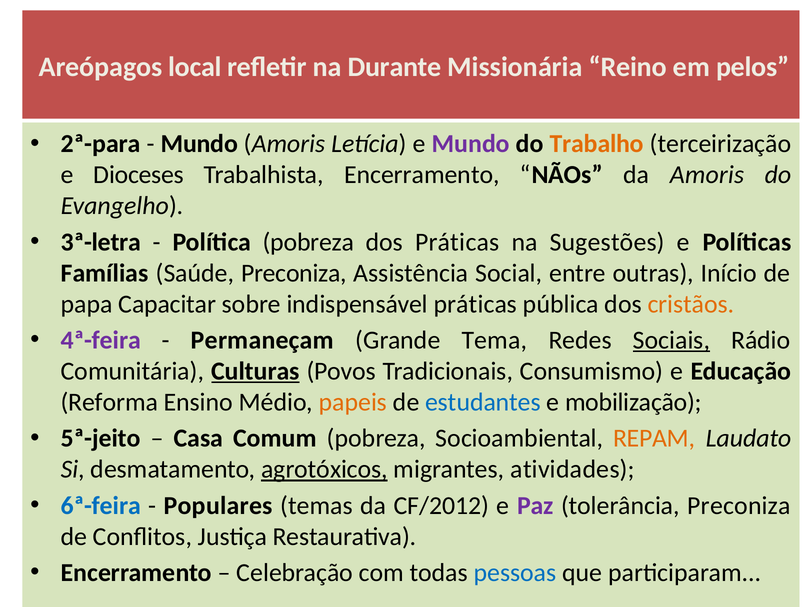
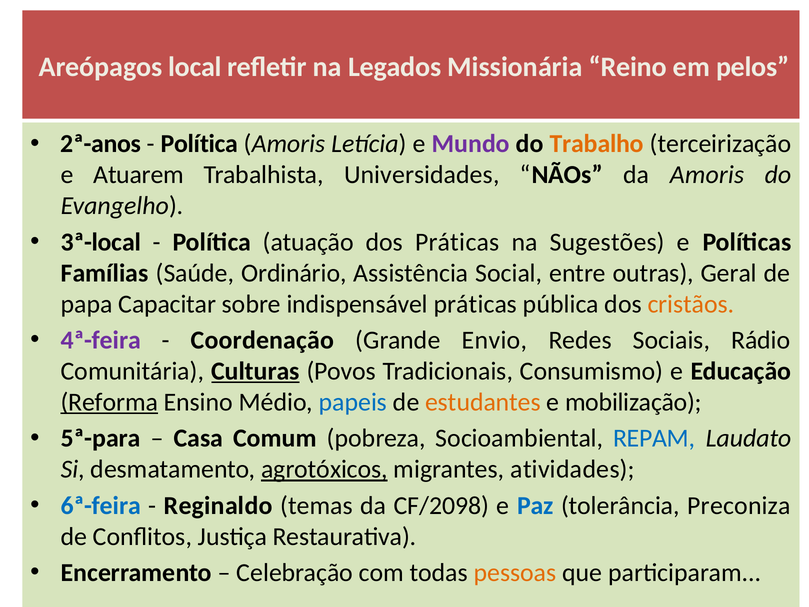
Durante: Durante -> Legados
2ª-para: 2ª-para -> 2ª-anos
Mundo at (199, 144): Mundo -> Política
Dioceses: Dioceses -> Atuarem
Trabalhista Encerramento: Encerramento -> Universidades
3ª-letra: 3ª-letra -> 3ª-local
Política pobreza: pobreza -> atuação
Saúde Preconiza: Preconiza -> Ordinário
Início: Início -> Geral
Permaneçam: Permaneçam -> Coordenação
Tema: Tema -> Envio
Sociais underline: present -> none
Reforma underline: none -> present
papeis colour: orange -> blue
estudantes colour: blue -> orange
5ª-jeito: 5ª-jeito -> 5ª-para
REPAM colour: orange -> blue
Populares: Populares -> Reginaldo
CF/2012: CF/2012 -> CF/2098
Paz colour: purple -> blue
pessoas colour: blue -> orange
